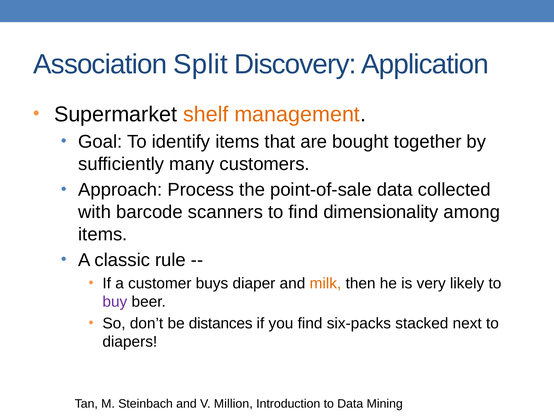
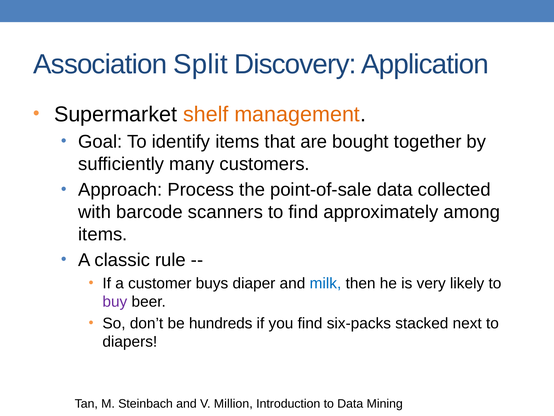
dimensionality: dimensionality -> approximately
milk colour: orange -> blue
distances: distances -> hundreds
